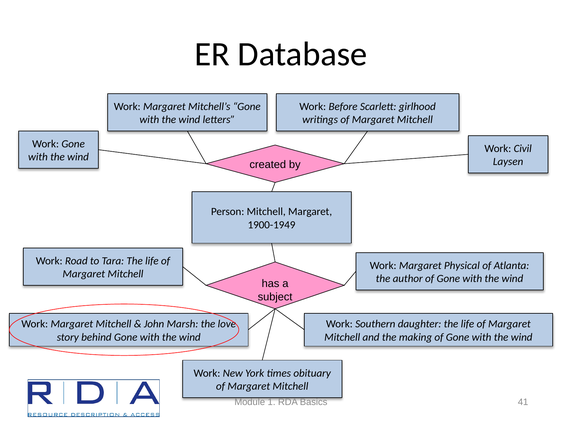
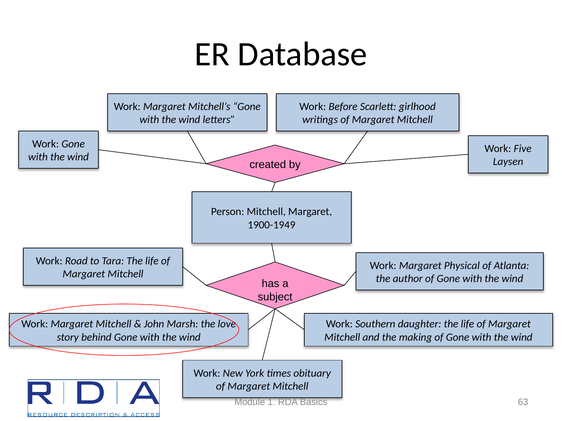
Civil: Civil -> Five
41: 41 -> 63
